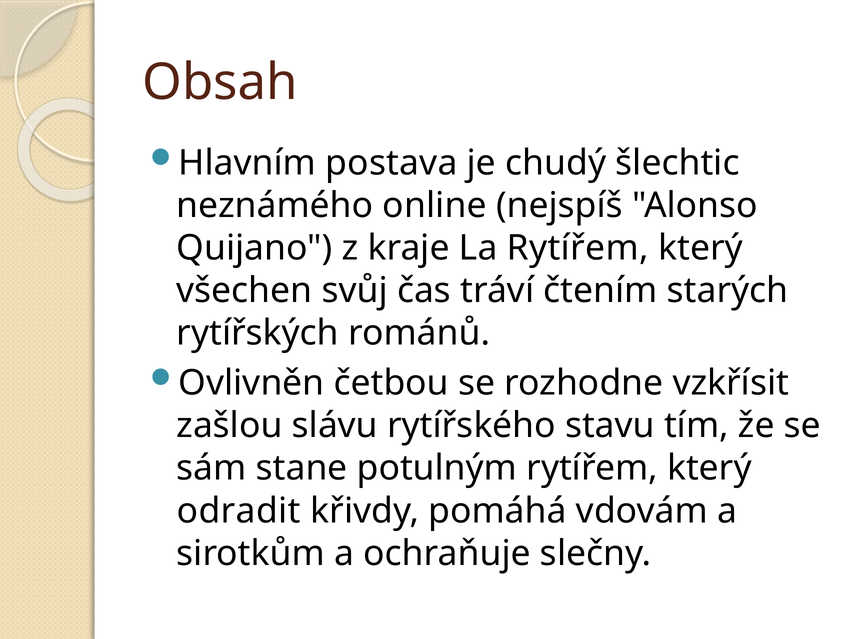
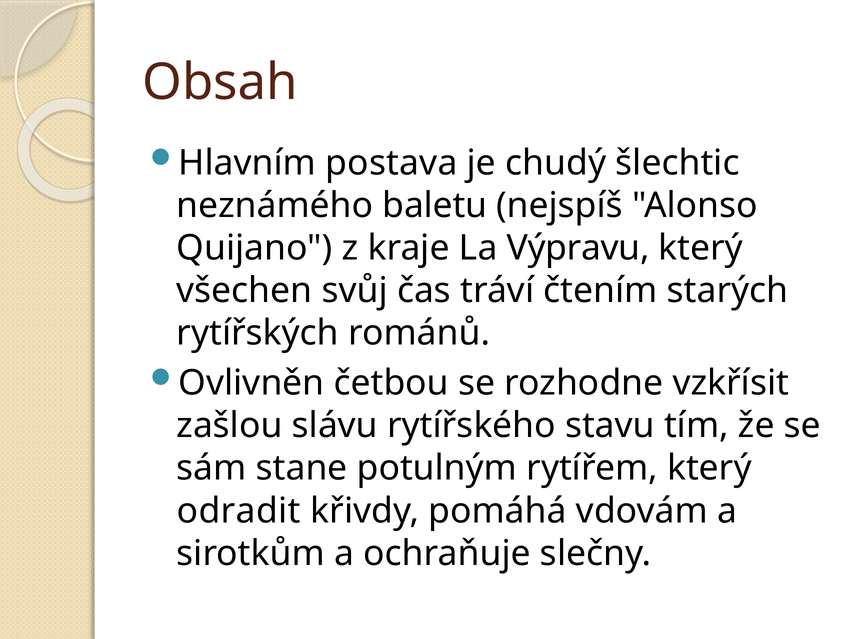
online: online -> baletu
La Rytířem: Rytířem -> Výpravu
